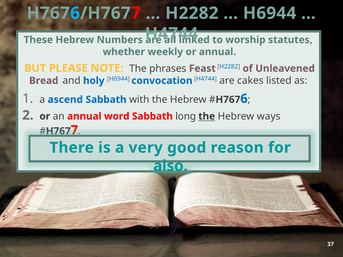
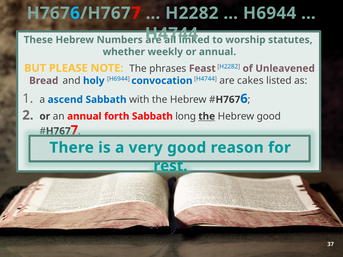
word: word -> forth
Hebrew ways: ways -> good
also: also -> rest
